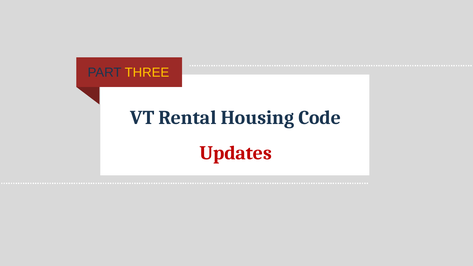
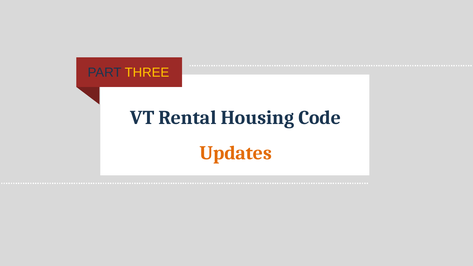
Updates colour: red -> orange
